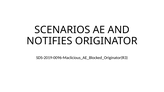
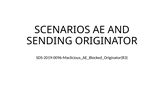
NOTIFIES: NOTIFIES -> SENDING
